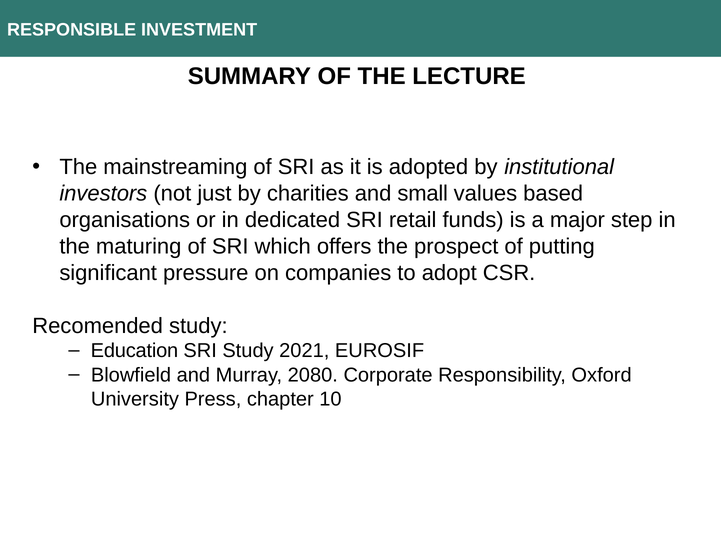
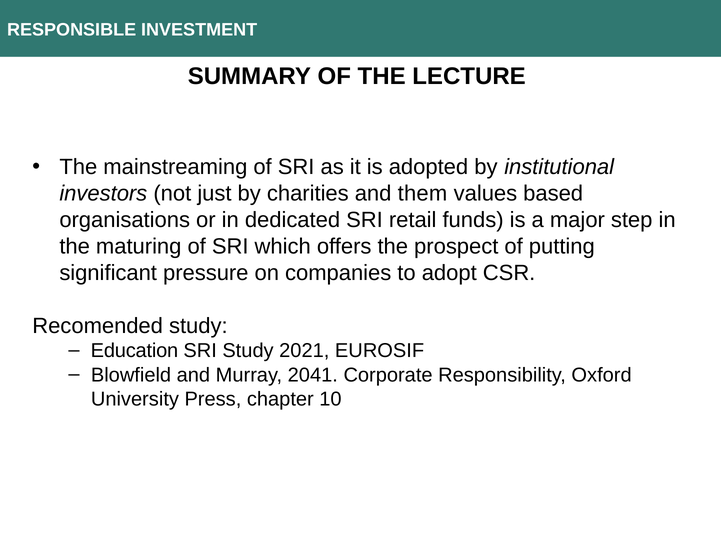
small: small -> them
2080: 2080 -> 2041
